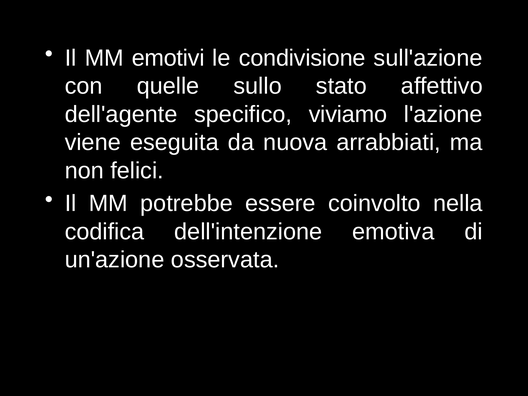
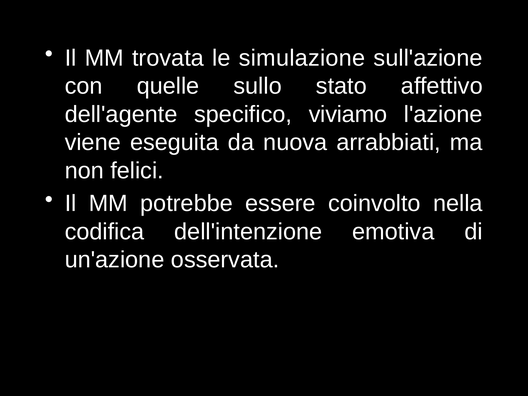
emotivi: emotivi -> trovata
condivisione: condivisione -> simulazione
